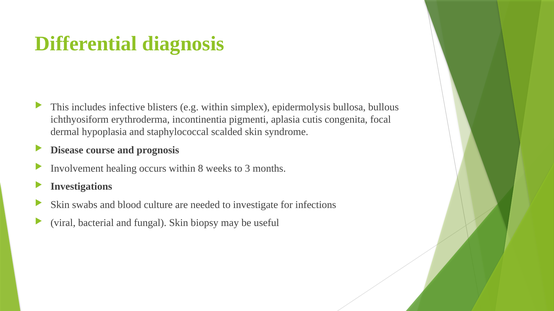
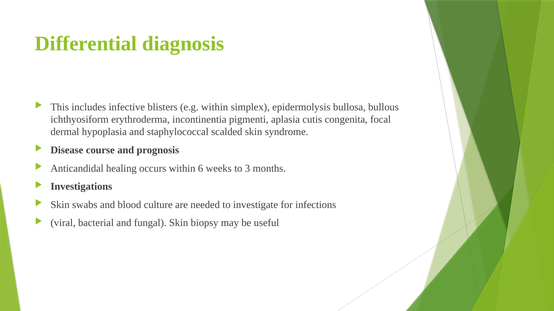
Involvement: Involvement -> Anticandidal
8: 8 -> 6
